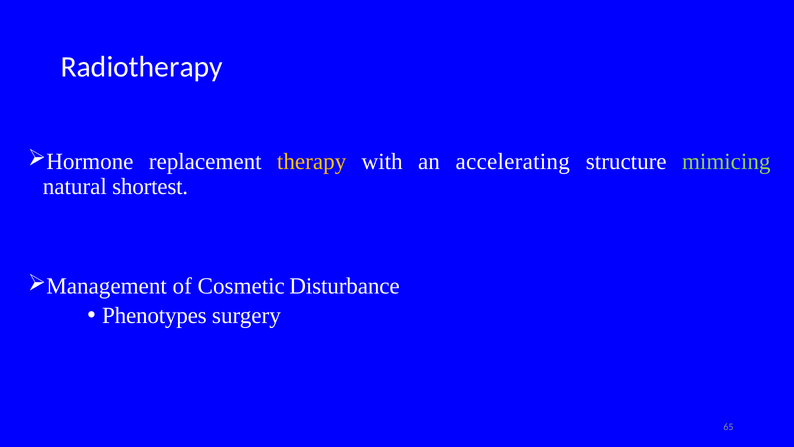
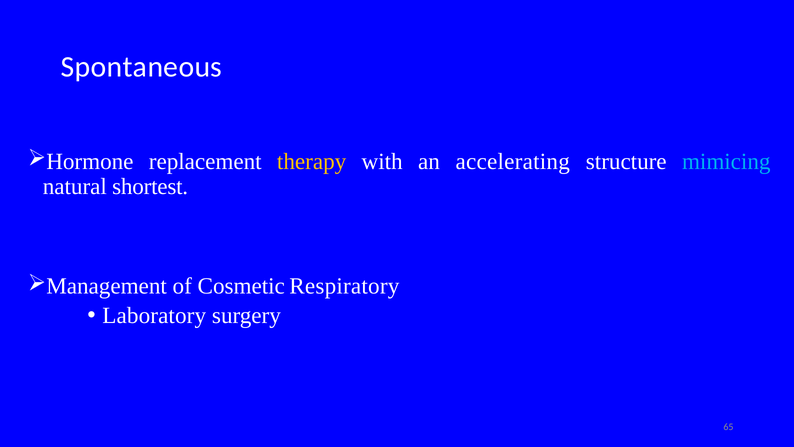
Radiotherapy: Radiotherapy -> Spontaneous
mimicing colour: light green -> light blue
Disturbance: Disturbance -> Respiratory
Phenotypes: Phenotypes -> Laboratory
